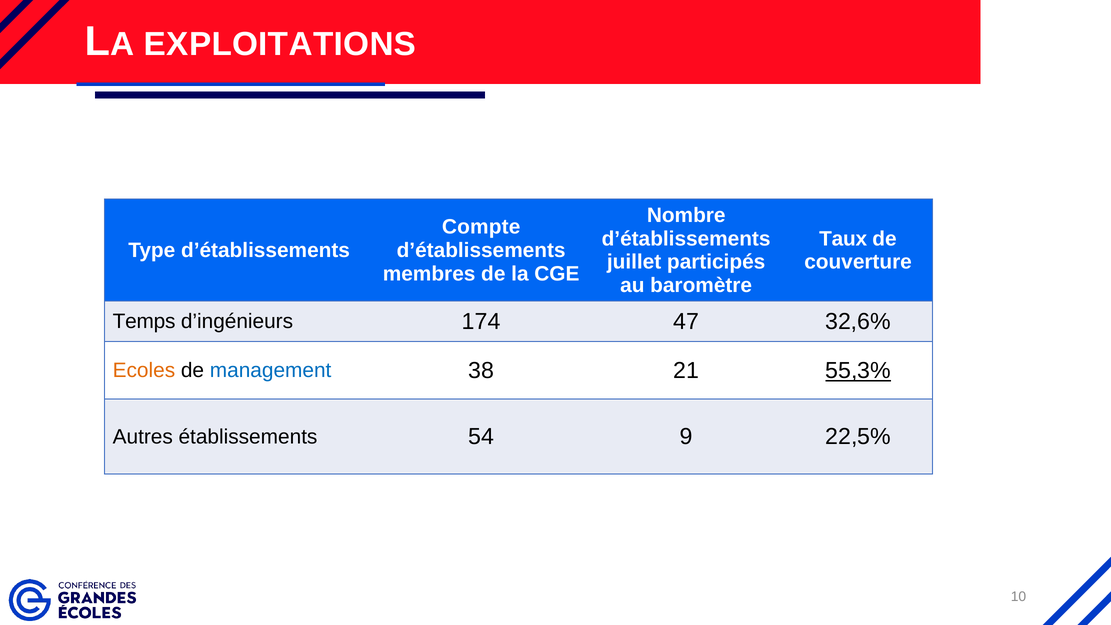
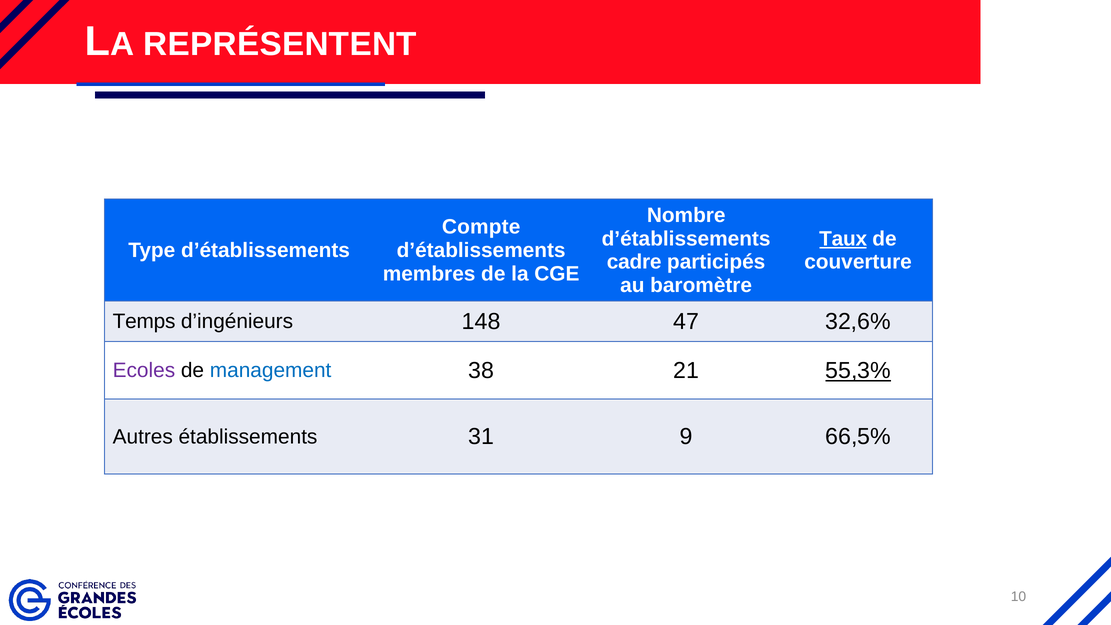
EXPLOITATIONS: EXPLOITATIONS -> REPRÉSENTENT
Taux underline: none -> present
juillet: juillet -> cadre
174: 174 -> 148
Ecoles colour: orange -> purple
54: 54 -> 31
22,5%: 22,5% -> 66,5%
